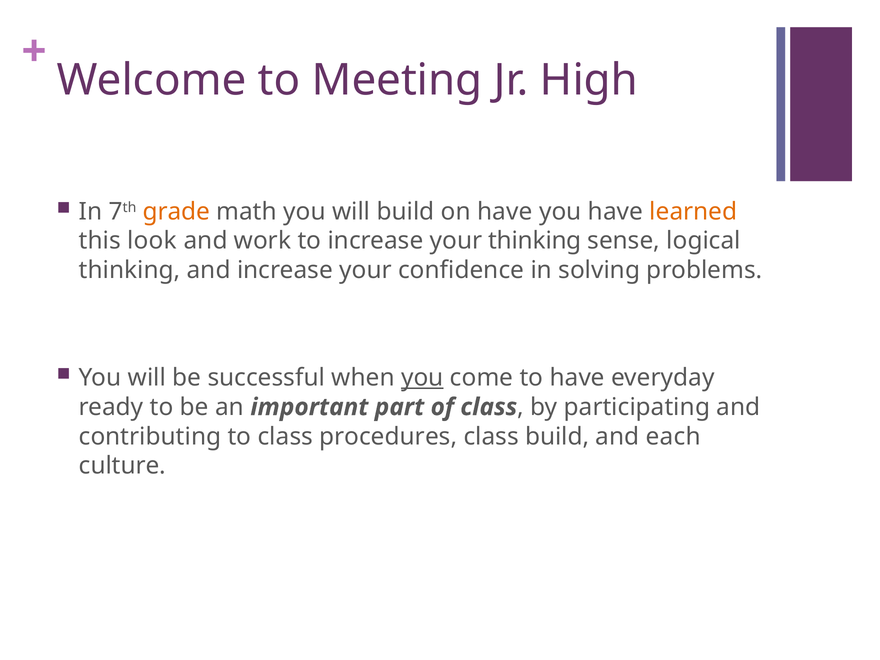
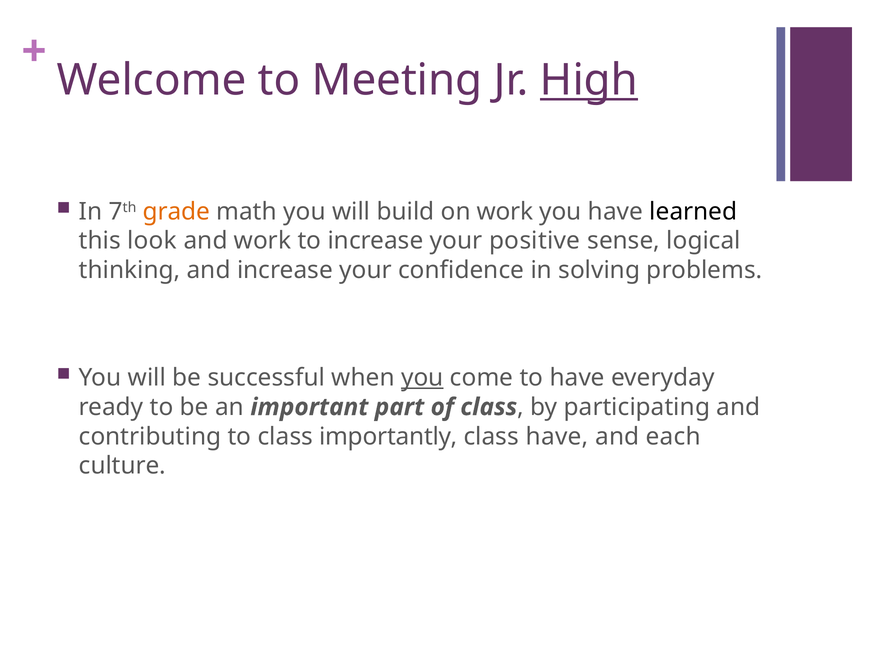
High underline: none -> present
on have: have -> work
learned colour: orange -> black
your thinking: thinking -> positive
procedures: procedures -> importantly
class build: build -> have
